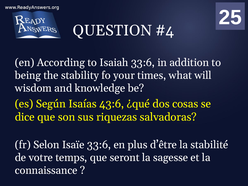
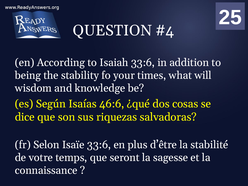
43:6: 43:6 -> 46:6
